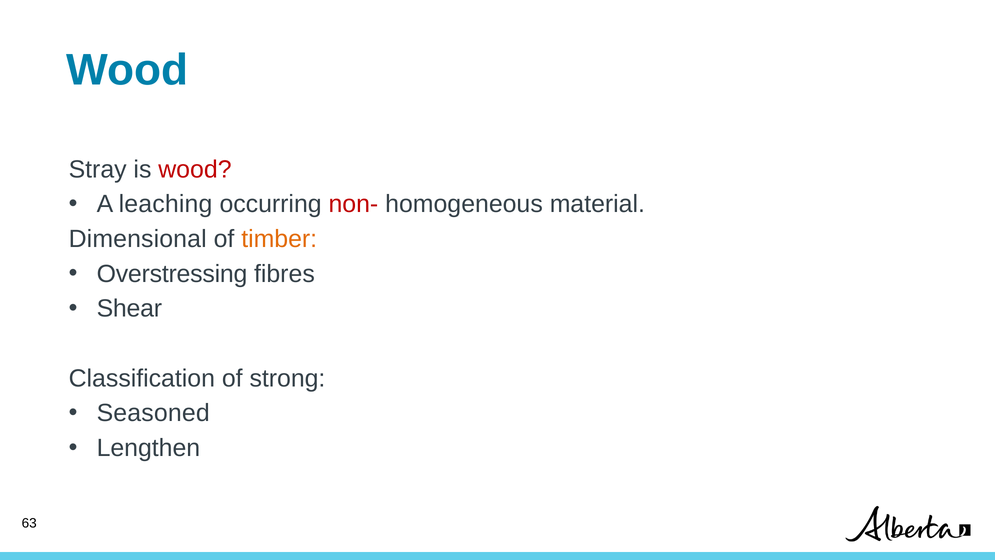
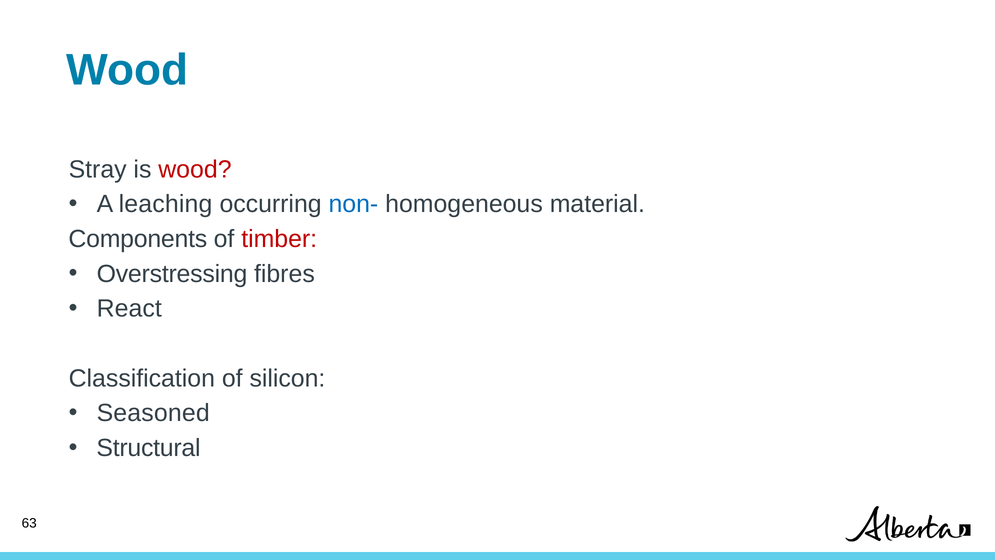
non- colour: red -> blue
Dimensional: Dimensional -> Components
timber colour: orange -> red
Shear: Shear -> React
strong: strong -> silicon
Lengthen: Lengthen -> Structural
